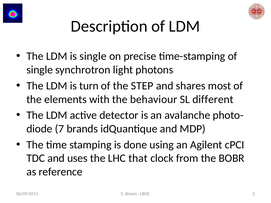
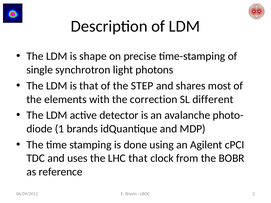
is single: single -> shape
is turn: turn -> that
behaviour: behaviour -> correction
7: 7 -> 1
